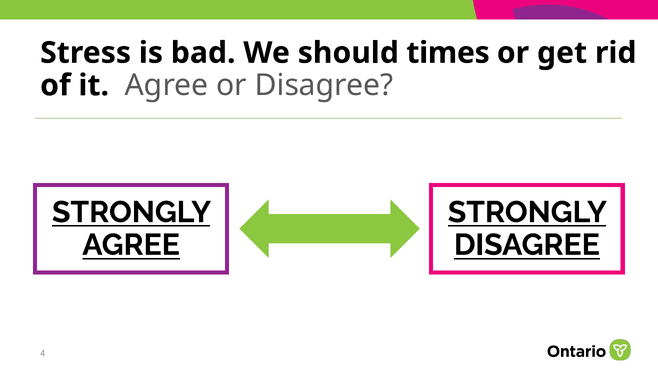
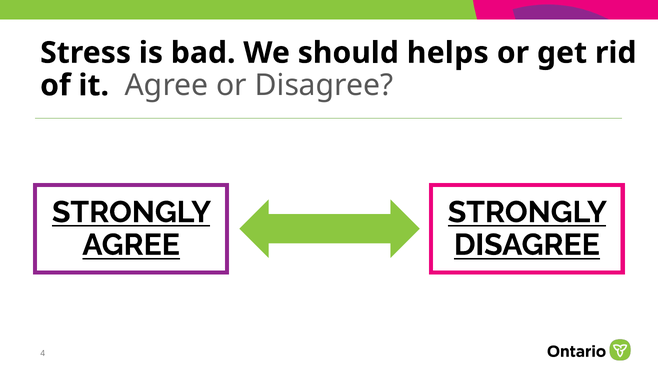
times: times -> helps
